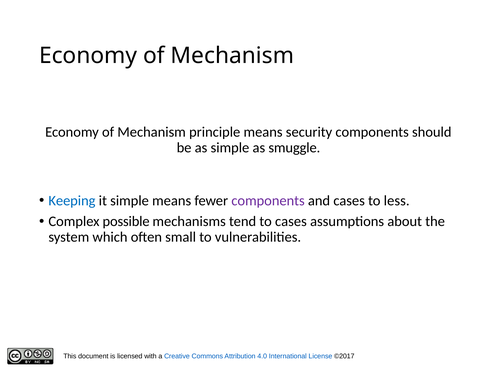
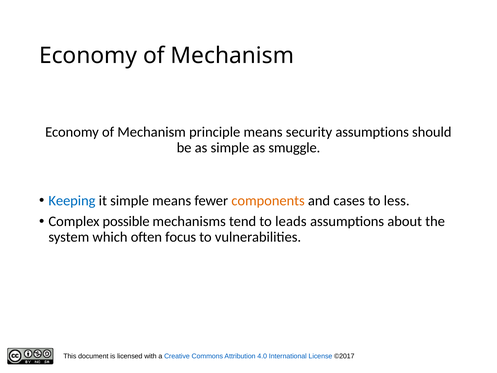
security components: components -> assumptions
components at (268, 201) colour: purple -> orange
to cases: cases -> leads
small: small -> focus
